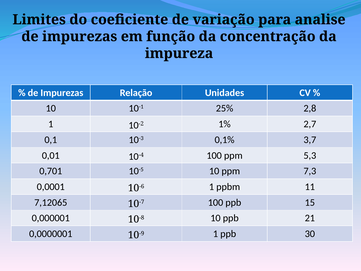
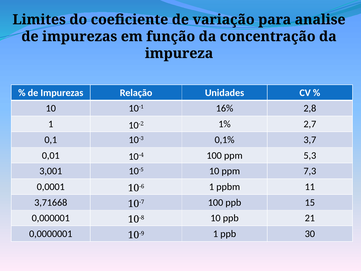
25%: 25% -> 16%
0,701: 0,701 -> 3,001
7,12065: 7,12065 -> 3,71668
